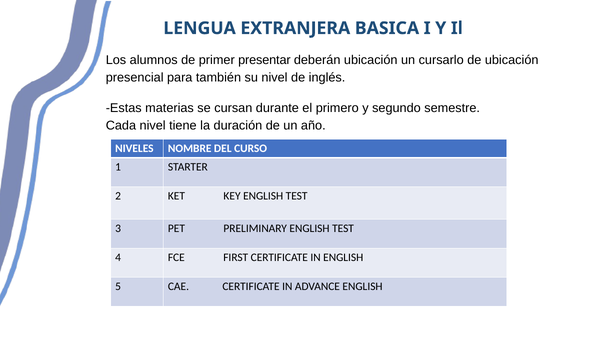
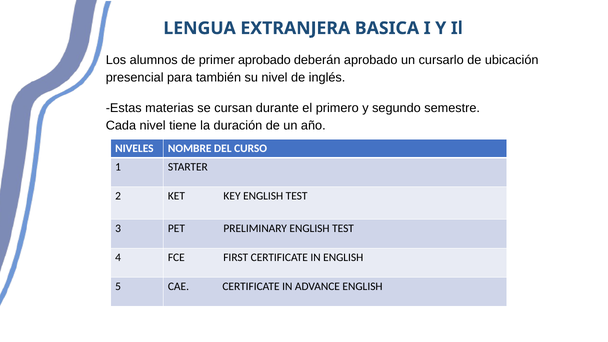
primer presentar: presentar -> aprobado
deberán ubicación: ubicación -> aprobado
